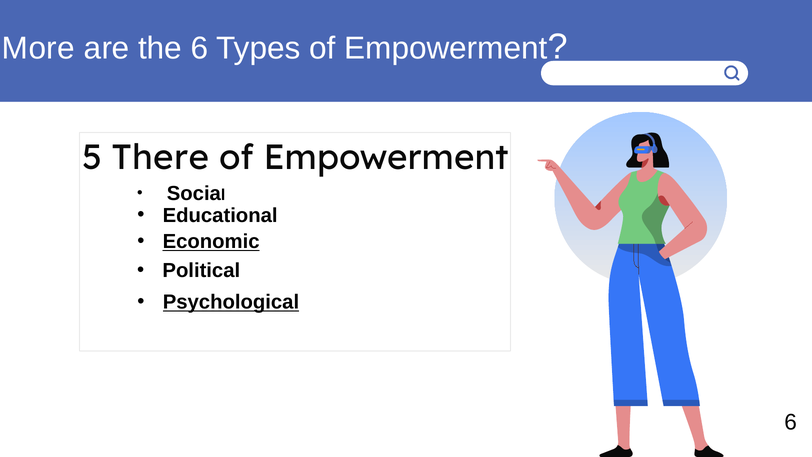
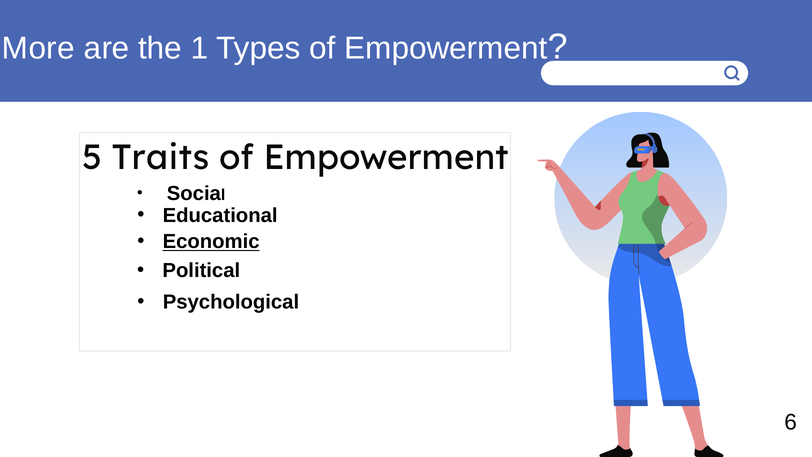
the 6: 6 -> 1
There: There -> Traits
Psychological underline: present -> none
